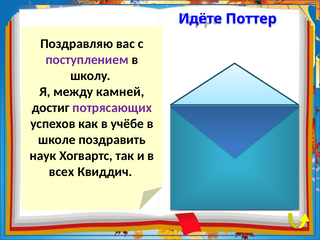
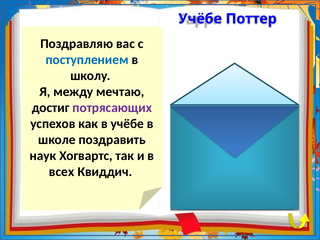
Идёте at (200, 19): Идёте -> Учёбе
поступлением colour: purple -> blue
камней: камней -> мечтаю
